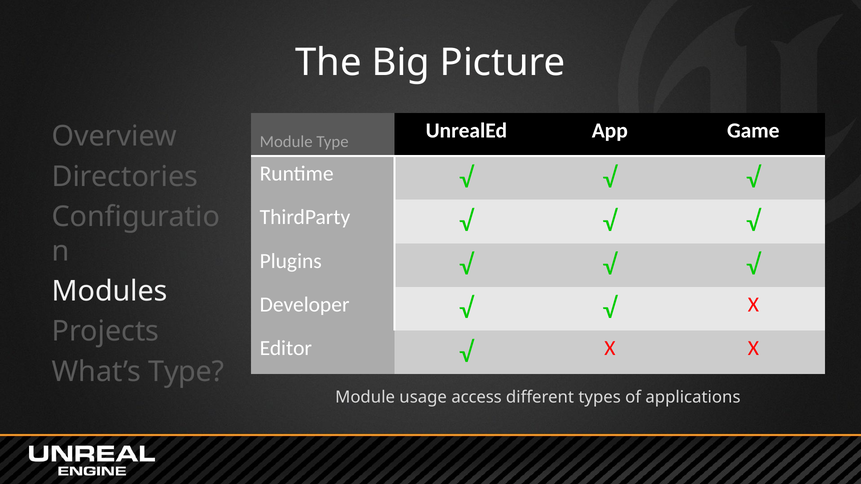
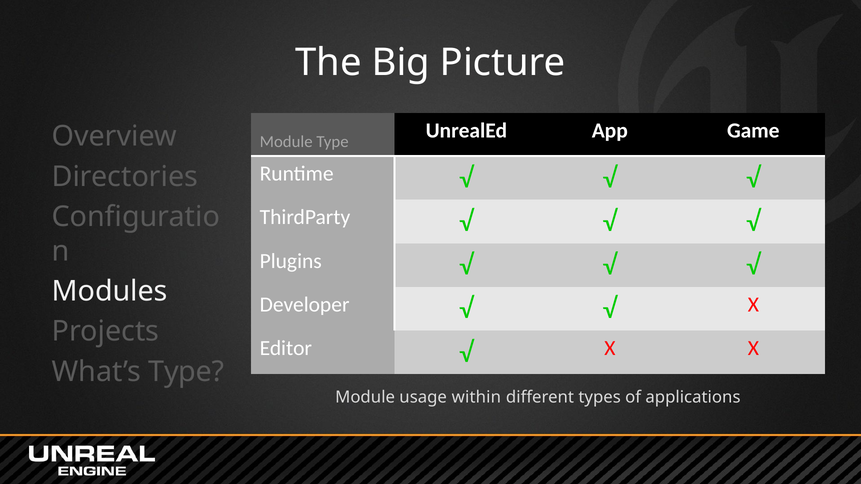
access: access -> within
